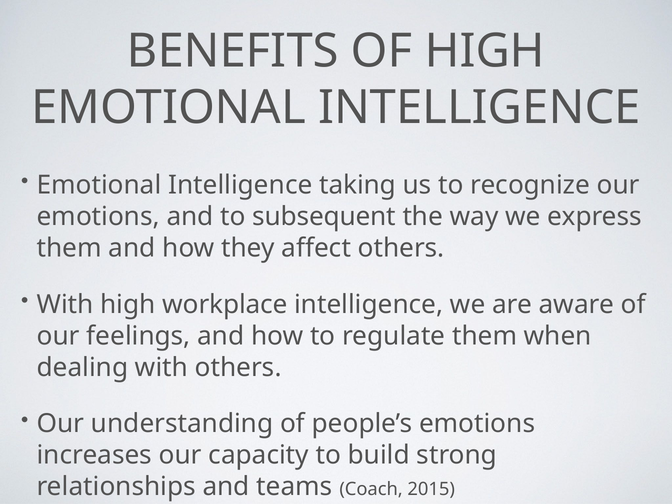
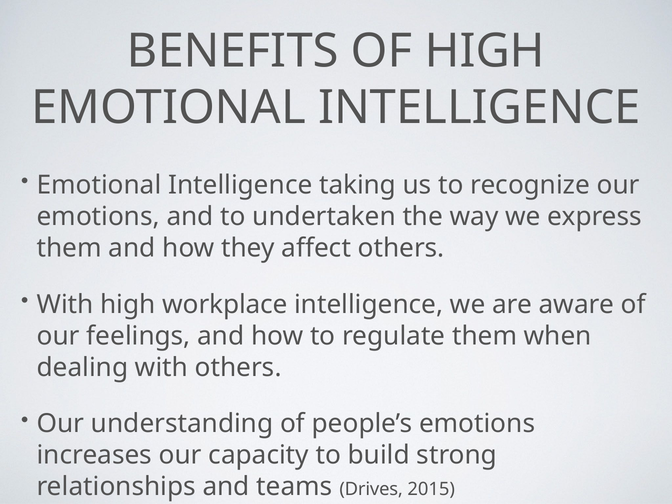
subsequent: subsequent -> undertaken
Coach: Coach -> Drives
